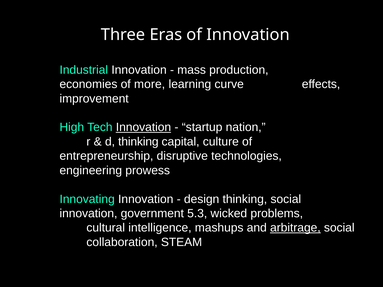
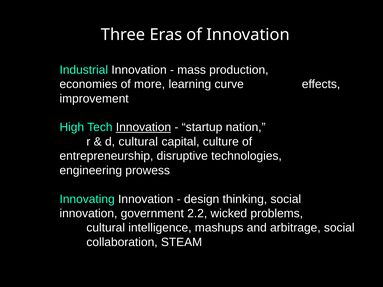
d thinking: thinking -> cultural
5.3: 5.3 -> 2.2
arbitrage underline: present -> none
